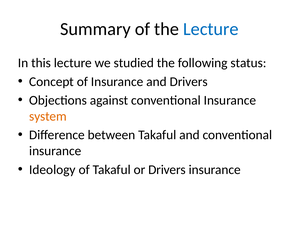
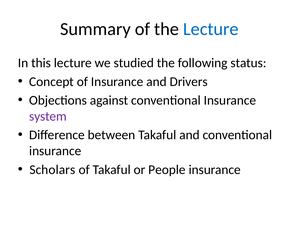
system colour: orange -> purple
Ideology: Ideology -> Scholars
or Drivers: Drivers -> People
